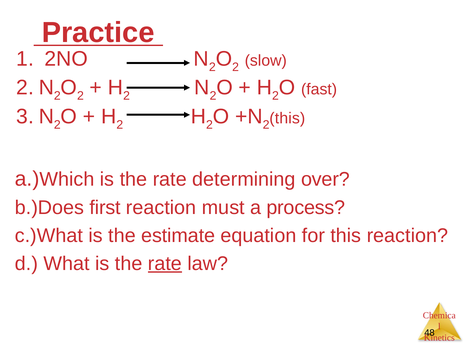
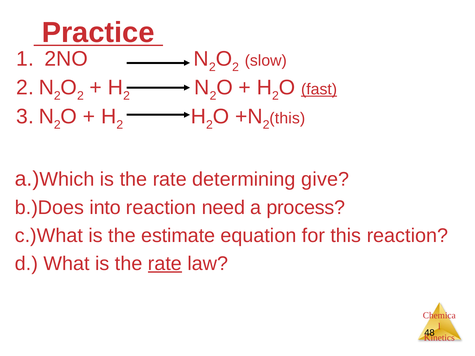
fast underline: none -> present
over: over -> give
first: first -> into
must: must -> need
